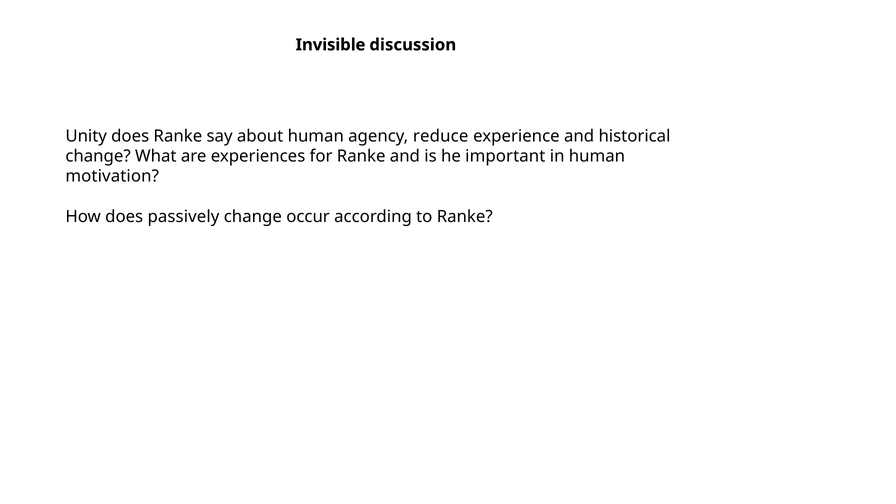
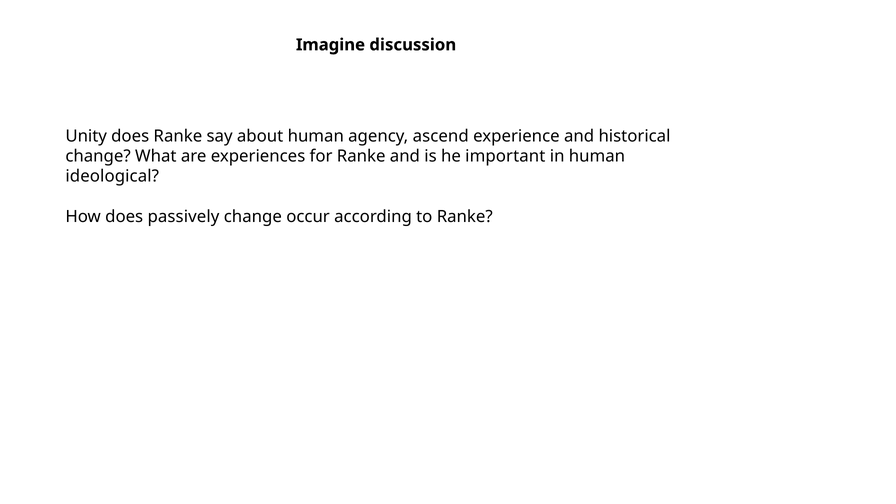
Invisible: Invisible -> Imagine
reduce: reduce -> ascend
motivation: motivation -> ideological
